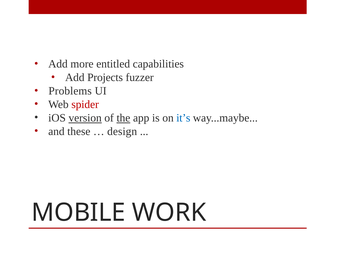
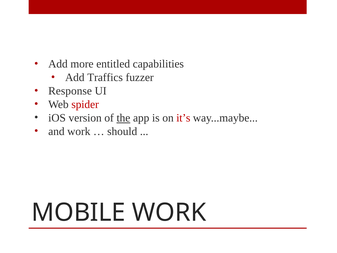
Projects: Projects -> Traffics
Problems: Problems -> Response
version underline: present -> none
it’s colour: blue -> red
and these: these -> work
design: design -> should
